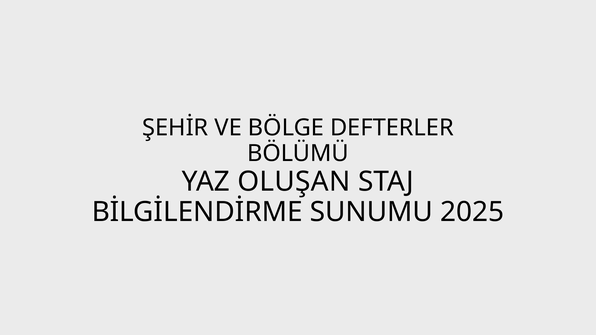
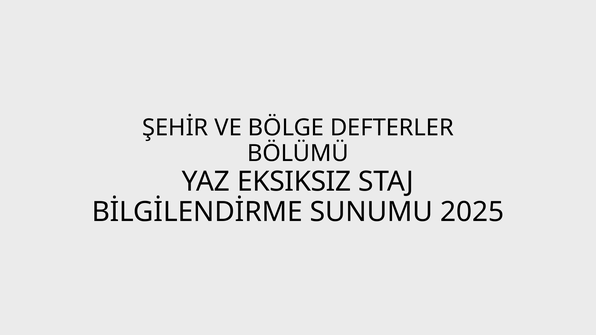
OLUŞAN: OLUŞAN -> EKSIKSIZ
